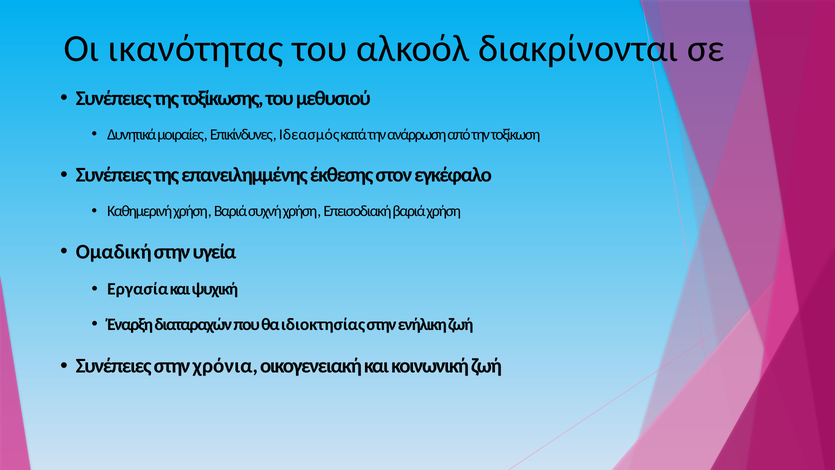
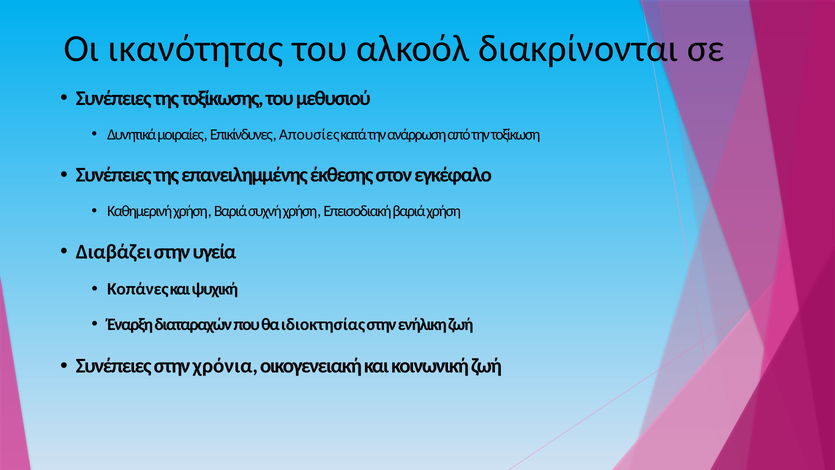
Ιδεασμός: Ιδεασμός -> Απουσίες
Ομαδική: Ομαδική -> Διαβάζει
Εργασία: Εργασία -> Κοπάνες
